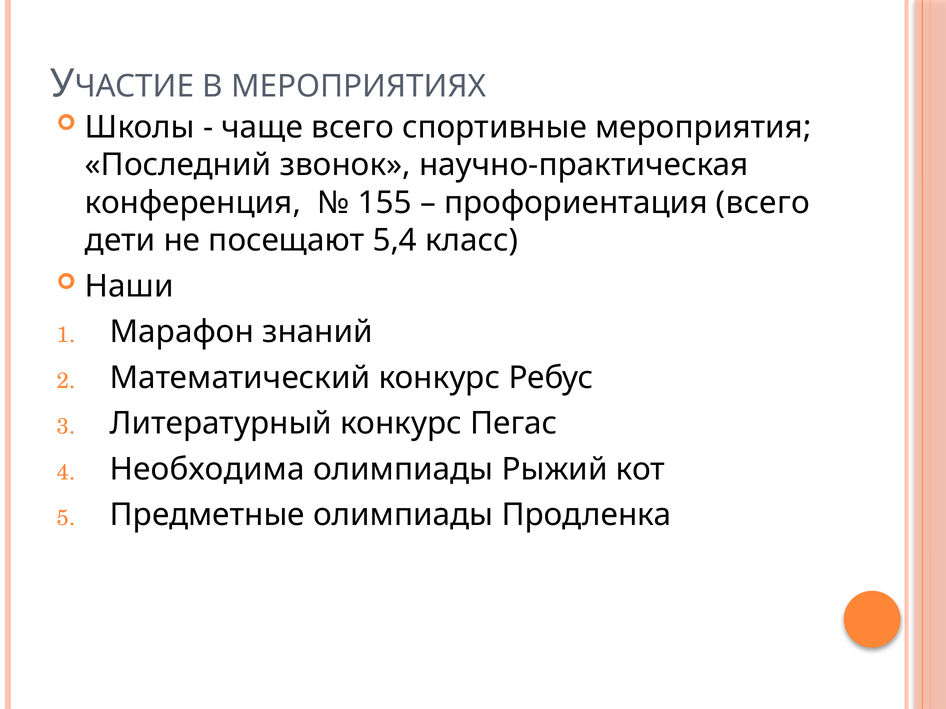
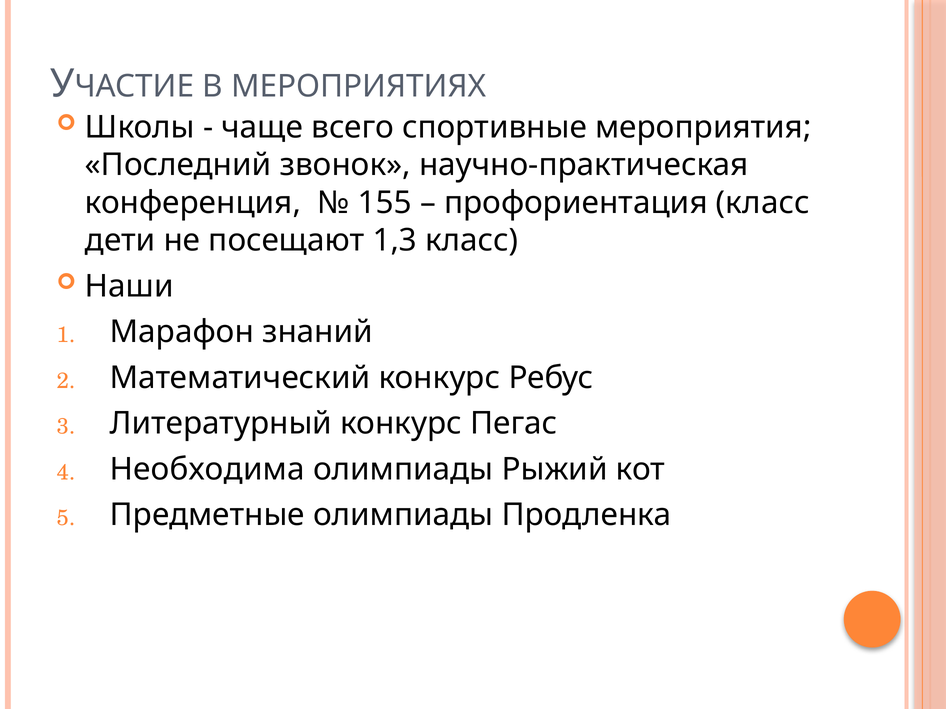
профориентация всего: всего -> класс
5,4: 5,4 -> 1,3
